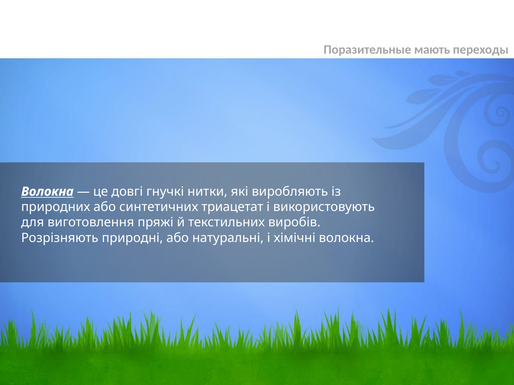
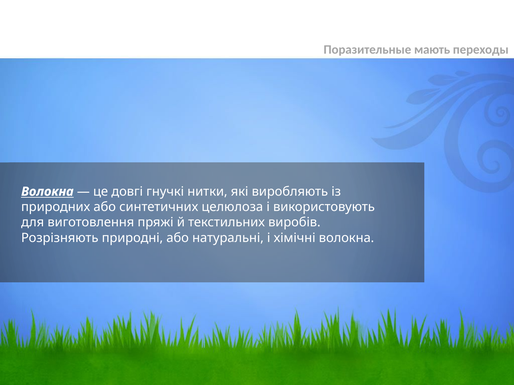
триацетат: триацетат -> целюлоза
